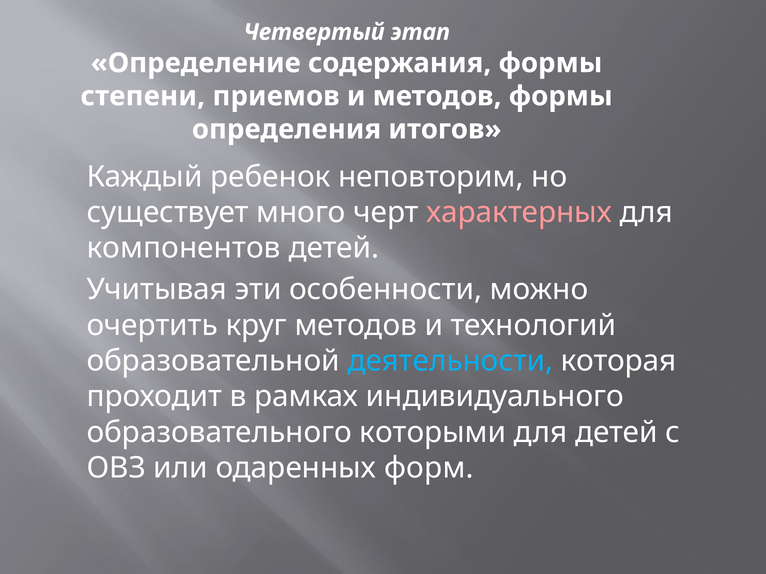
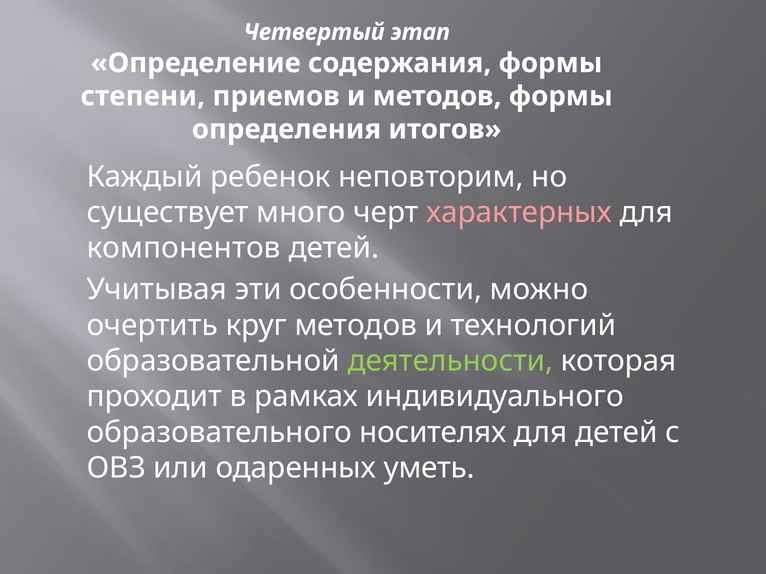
деятельности colour: light blue -> light green
которыми: которыми -> носителях
форм: форм -> уметь
